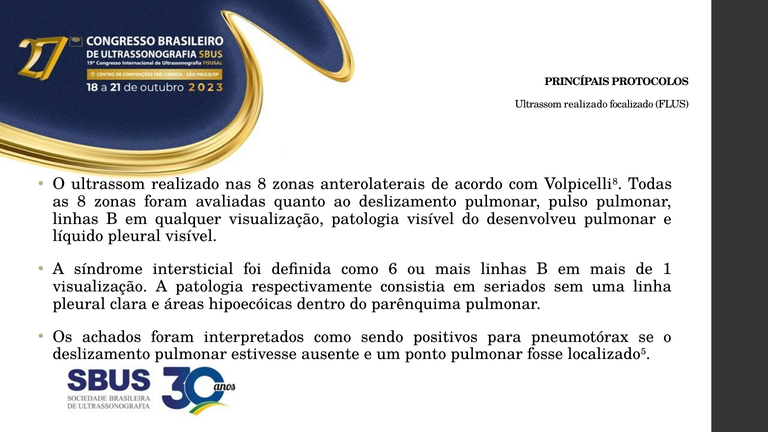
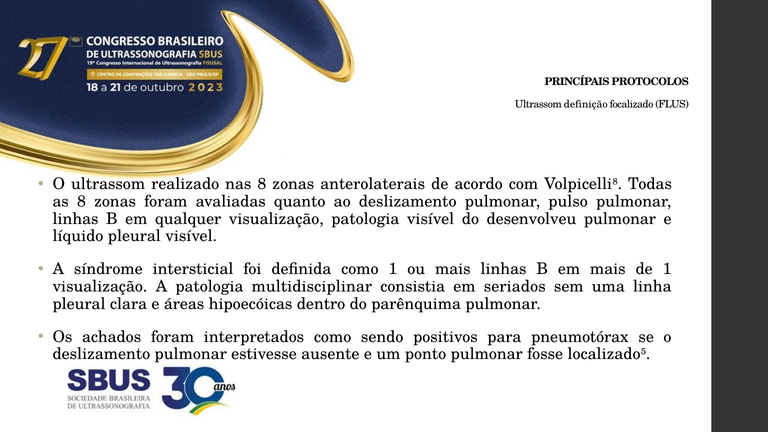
realizado at (586, 104): realizado -> definição
como 6: 6 -> 1
respectivamente: respectivamente -> multidisciplinar
